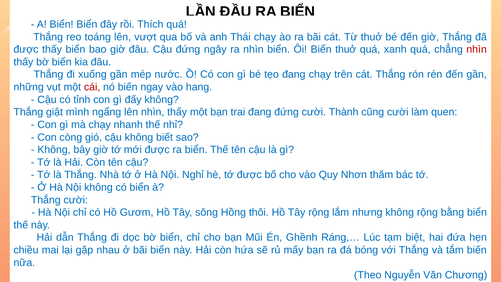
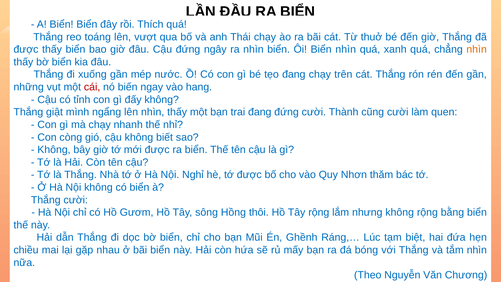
Biển thuở: thuở -> nhìn
nhìn at (477, 50) colour: red -> orange
tắm biến: biến -> nhìn
